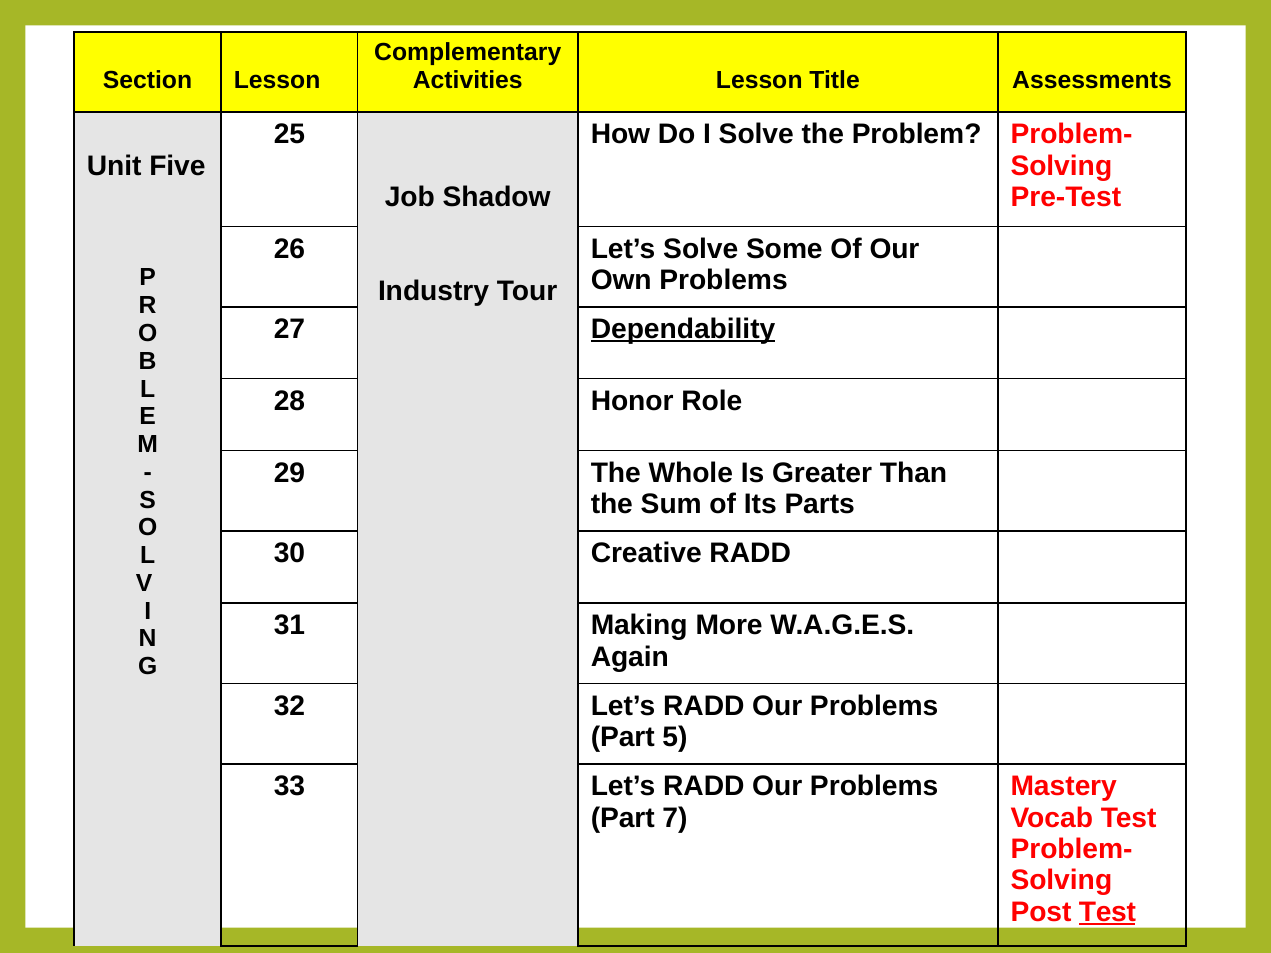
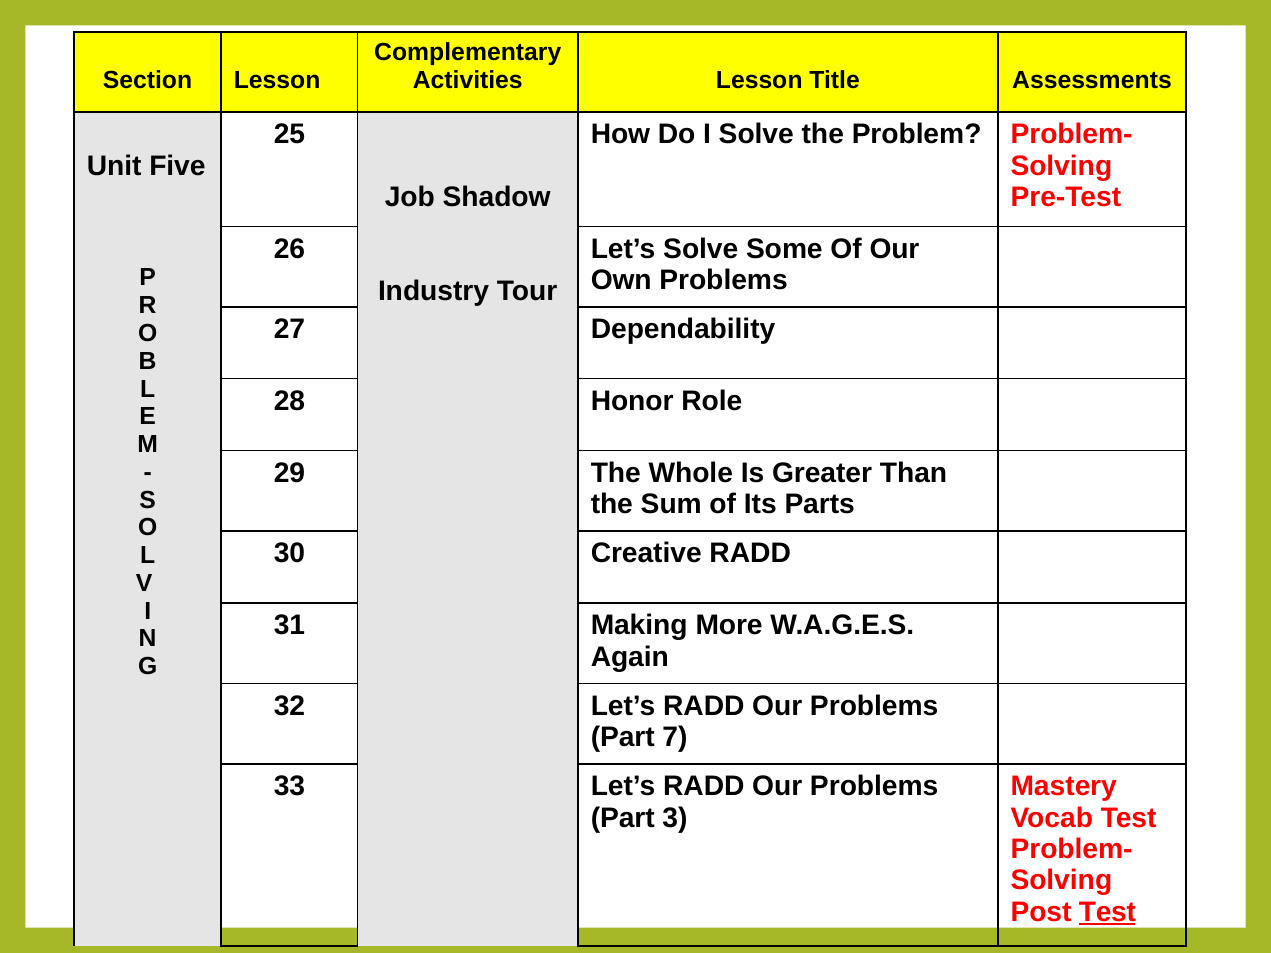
Dependability underline: present -> none
5: 5 -> 7
7: 7 -> 3
